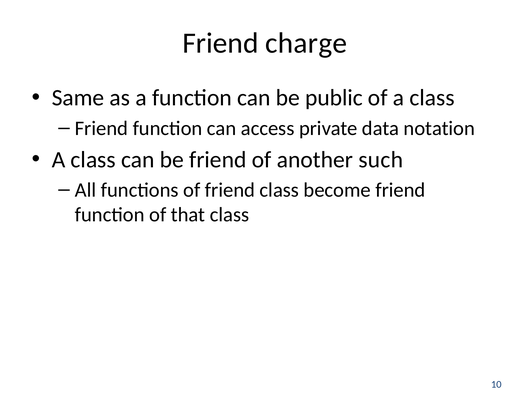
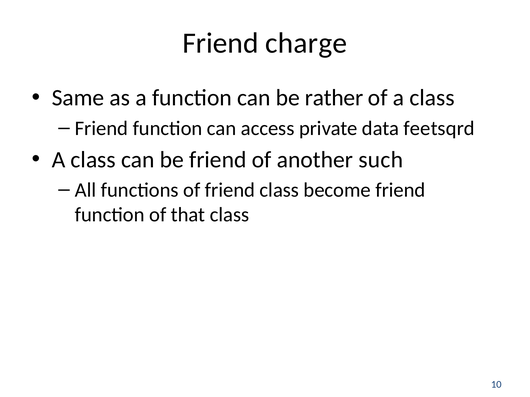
public: public -> rather
notation: notation -> feetsqrd
